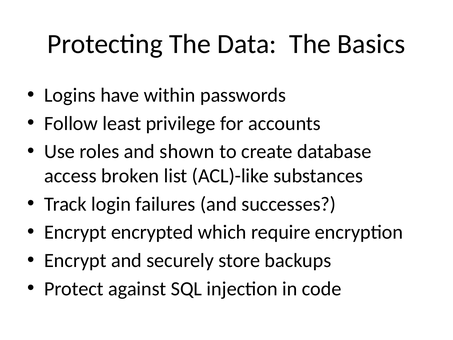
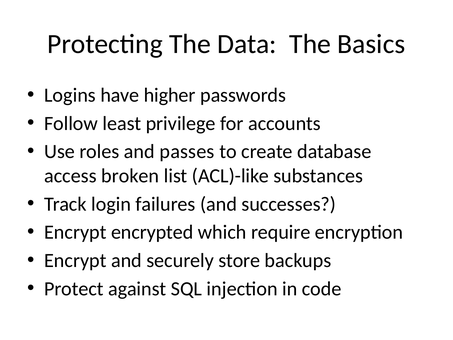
within: within -> higher
shown: shown -> passes
